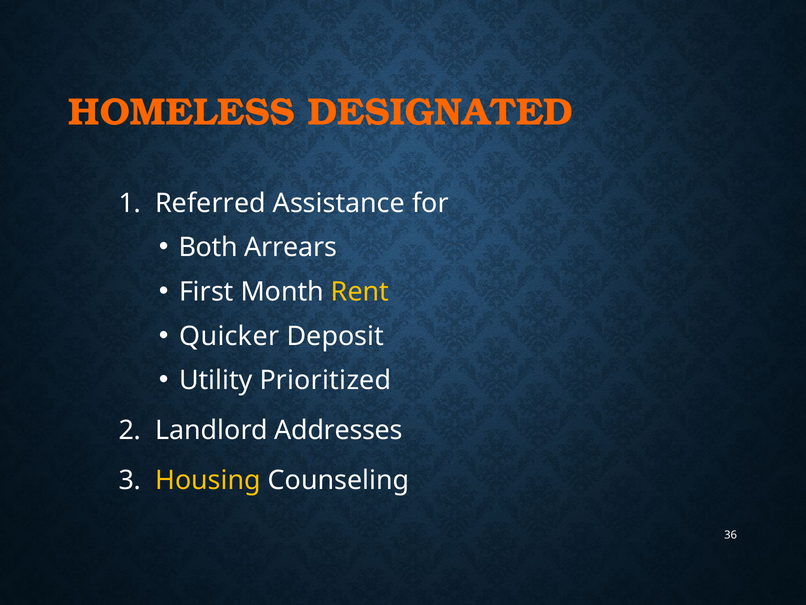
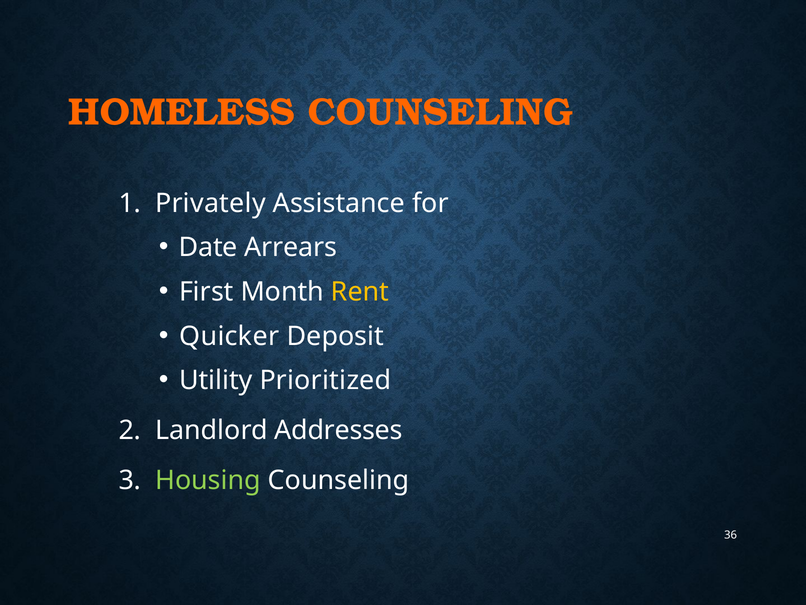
HOMELESS DESIGNATED: DESIGNATED -> COUNSELING
Referred: Referred -> Privately
Both: Both -> Date
Housing colour: yellow -> light green
